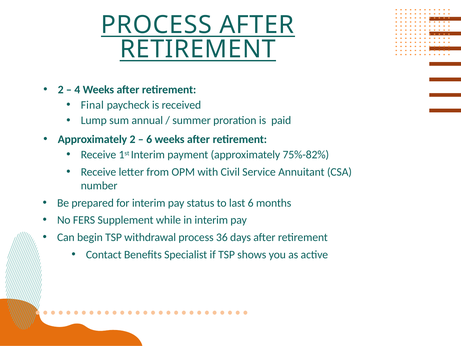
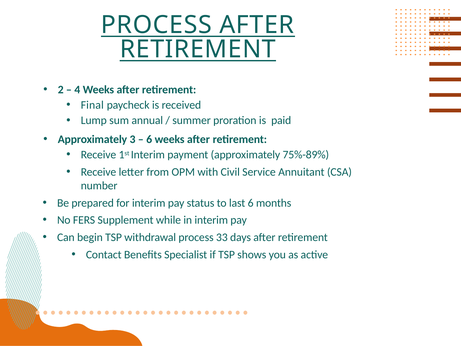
Approximately 2: 2 -> 3
75%-82%: 75%-82% -> 75%-89%
36: 36 -> 33
